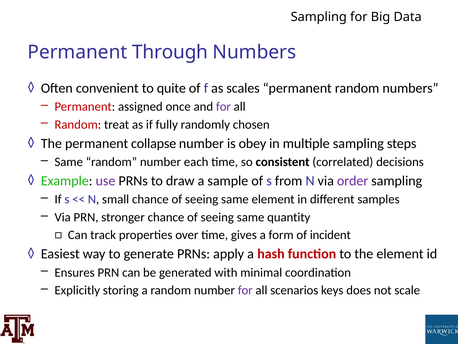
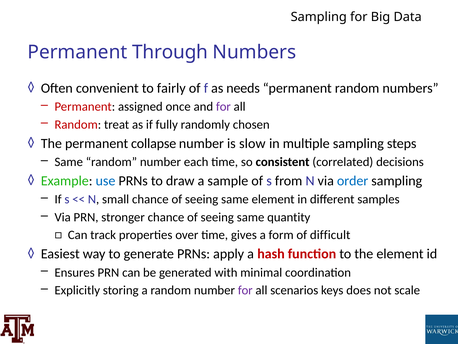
quite: quite -> fairly
scales: scales -> needs
obey: obey -> slow
use colour: purple -> blue
order colour: purple -> blue
incident: incident -> difficult
